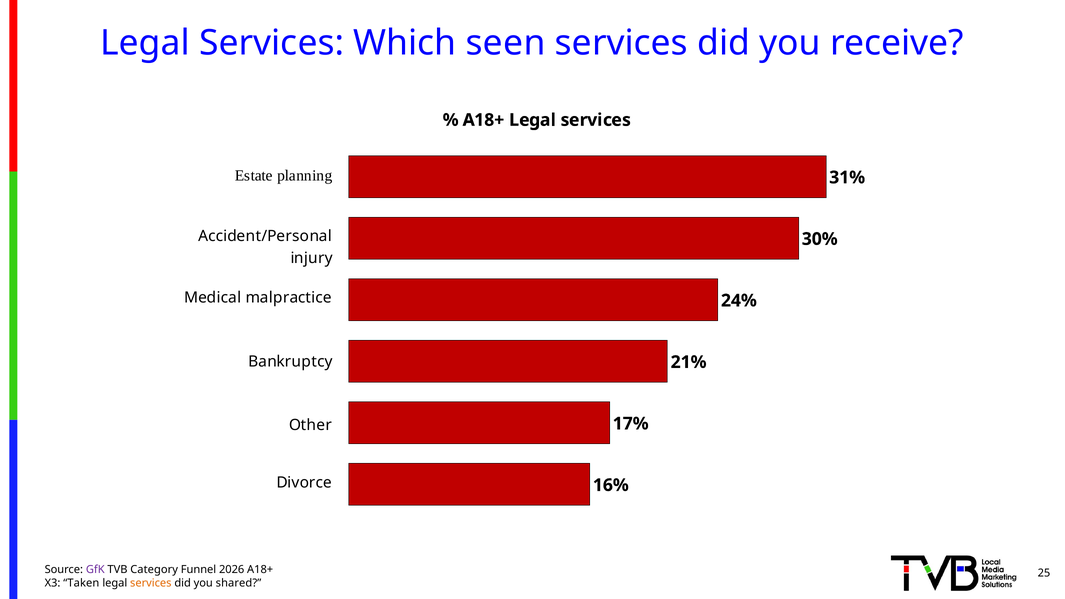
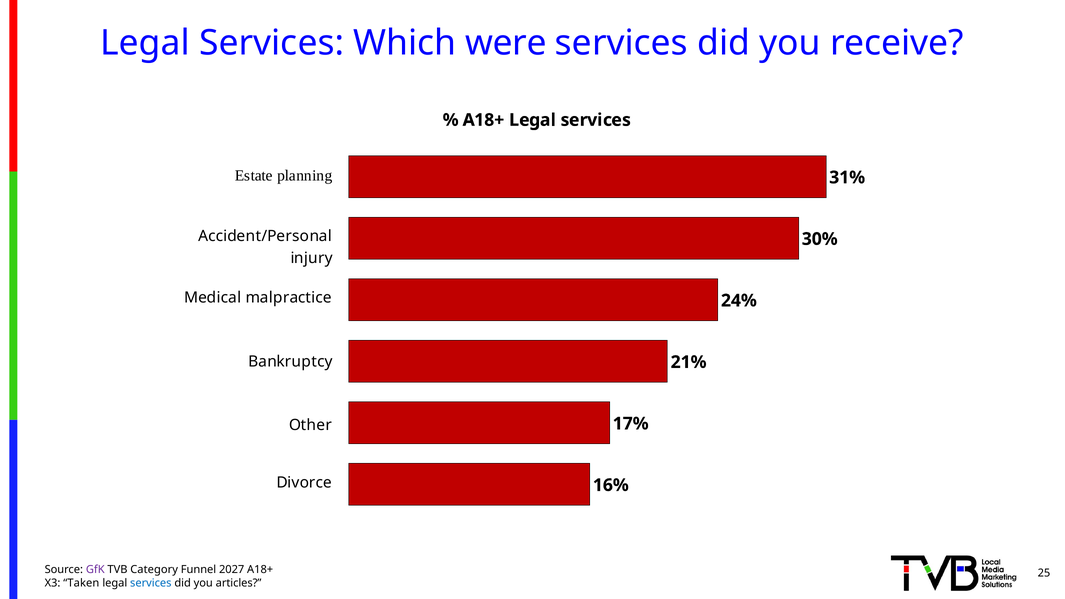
seen: seen -> were
2026: 2026 -> 2027
services at (151, 583) colour: orange -> blue
shared: shared -> articles
